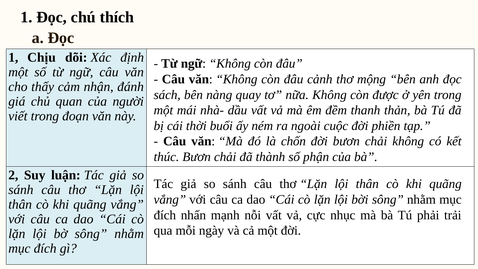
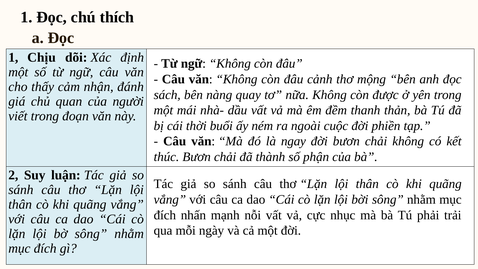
chốn: chốn -> ngay
